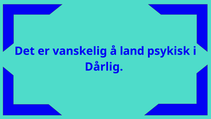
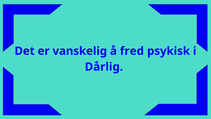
land: land -> fred
